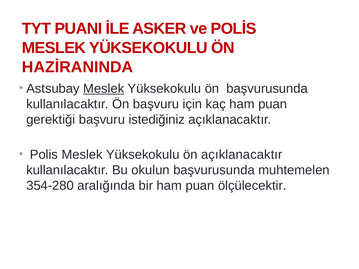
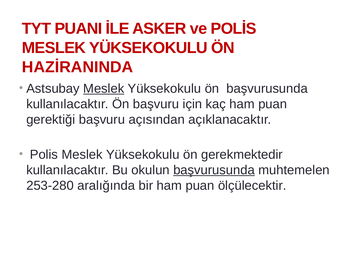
istediğiniz: istediğiniz -> açısından
ön açıklanacaktır: açıklanacaktır -> gerekmektedir
başvurusunda at (214, 170) underline: none -> present
354-280: 354-280 -> 253-280
